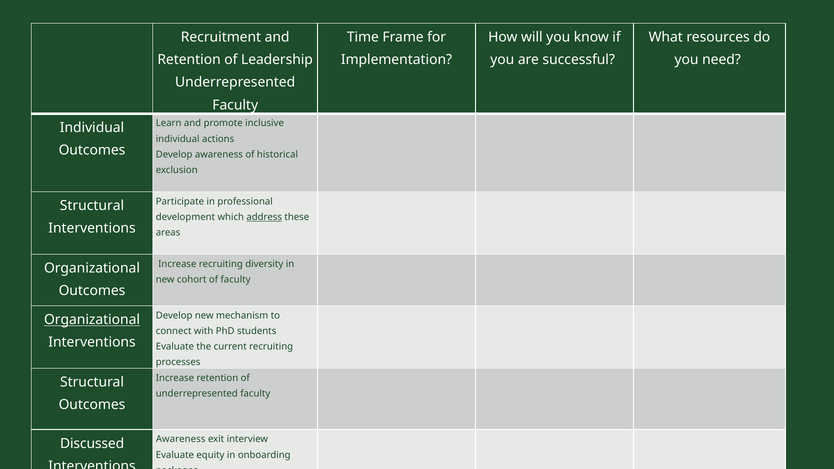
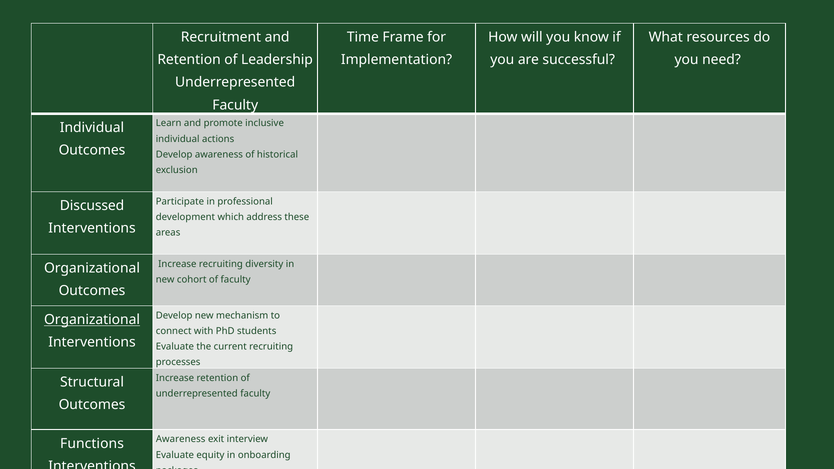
Structural at (92, 206): Structural -> Discussed
address underline: present -> none
Discussed: Discussed -> Functions
